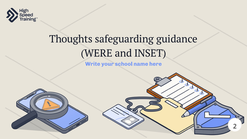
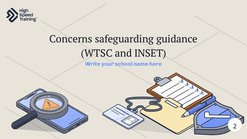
Thoughts: Thoughts -> Concerns
WERE: WERE -> WTSC
